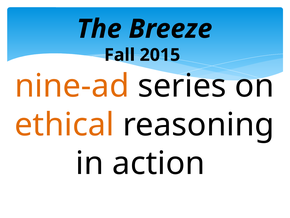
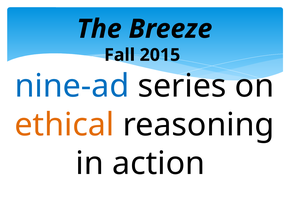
nine-ad colour: orange -> blue
